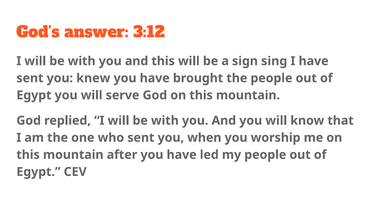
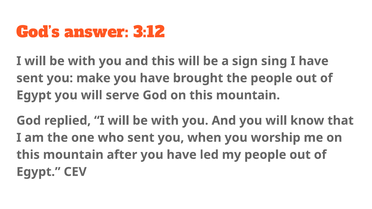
knew: knew -> make
